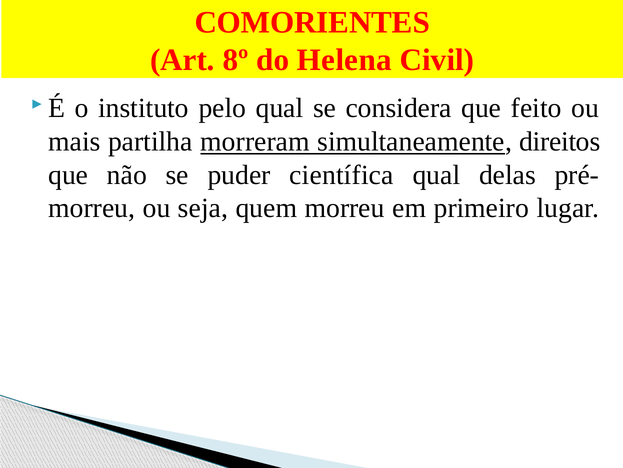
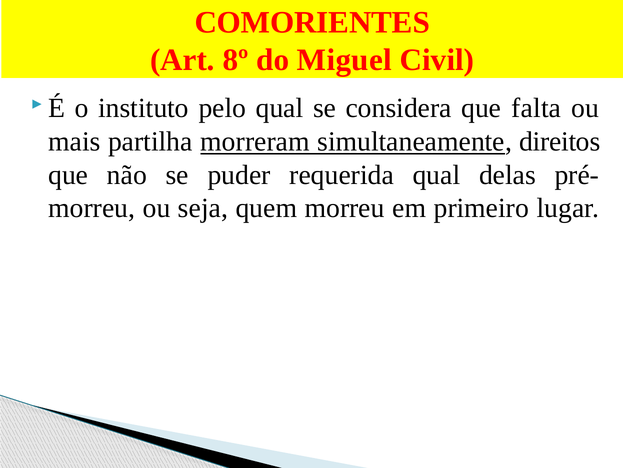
Helena: Helena -> Miguel
feito: feito -> falta
científica: científica -> requerida
